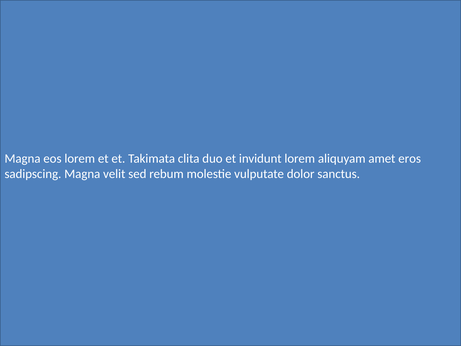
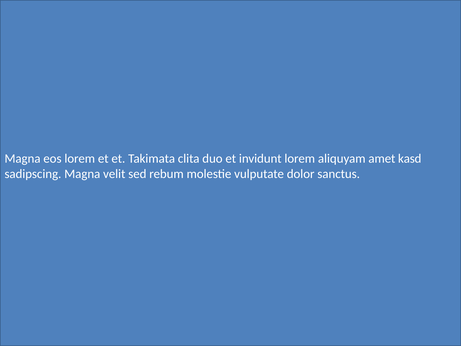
eros at (410, 158): eros -> kasd
